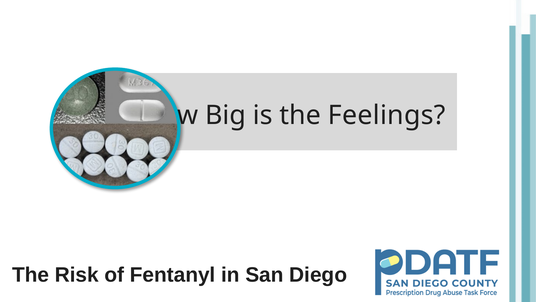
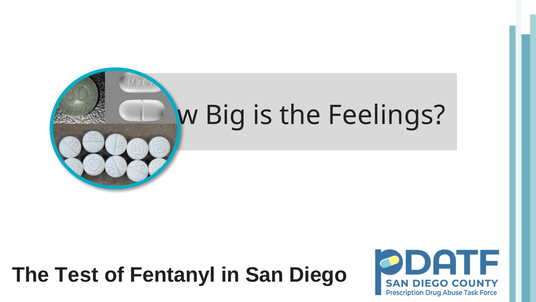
Risk: Risk -> Test
